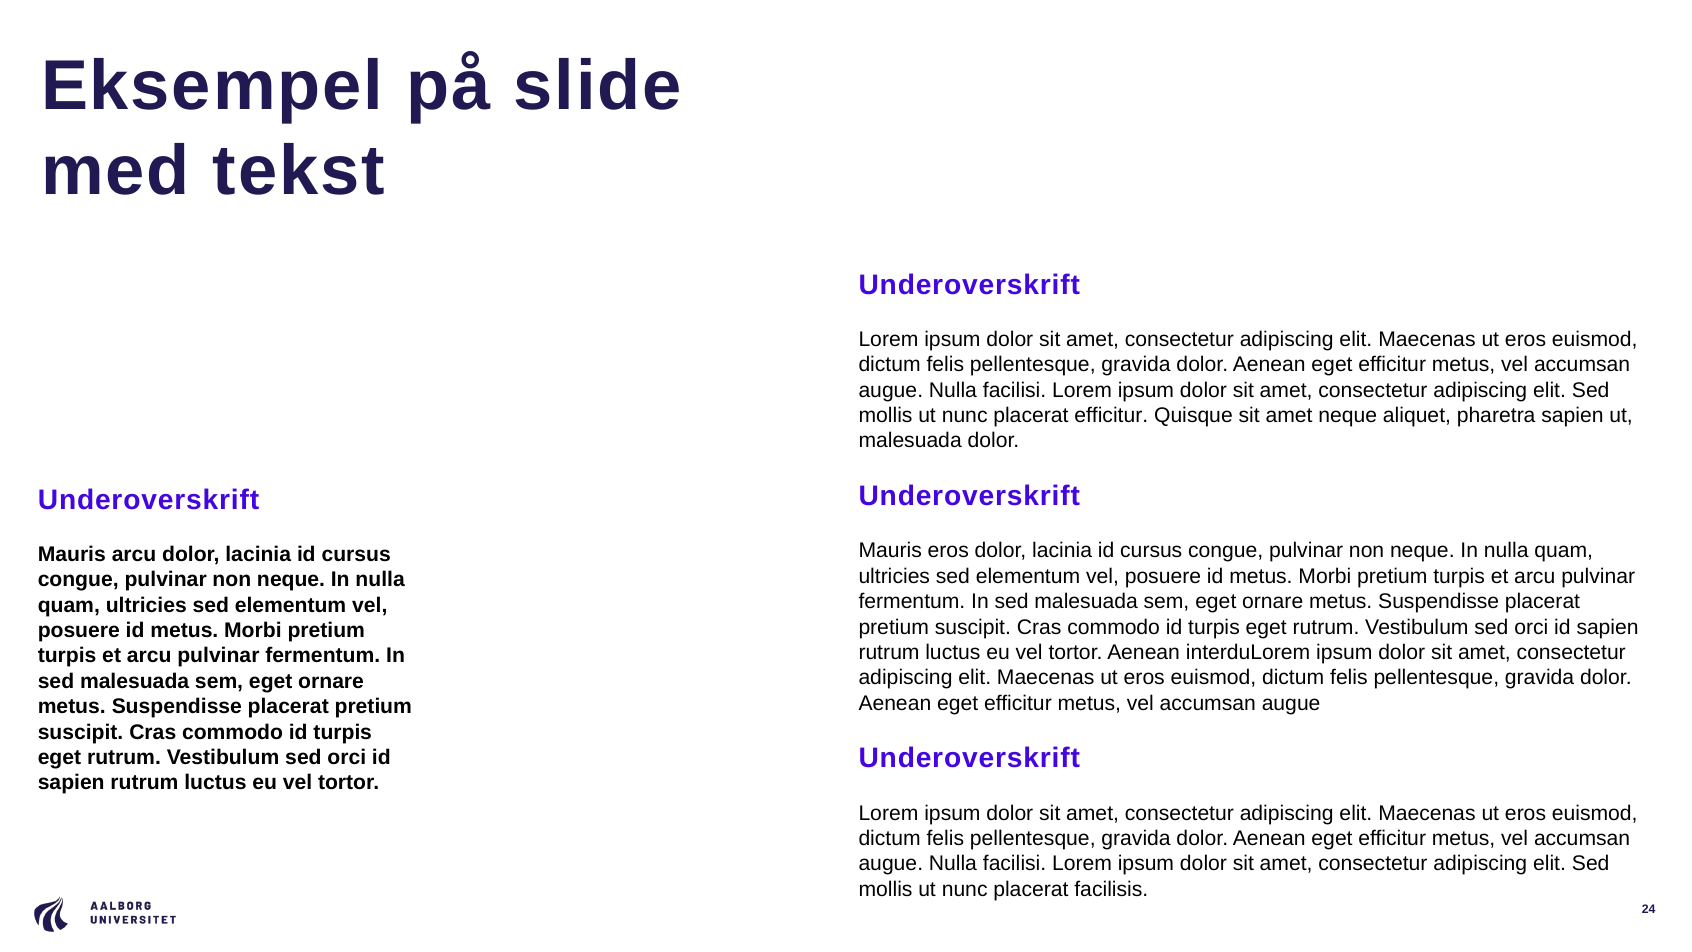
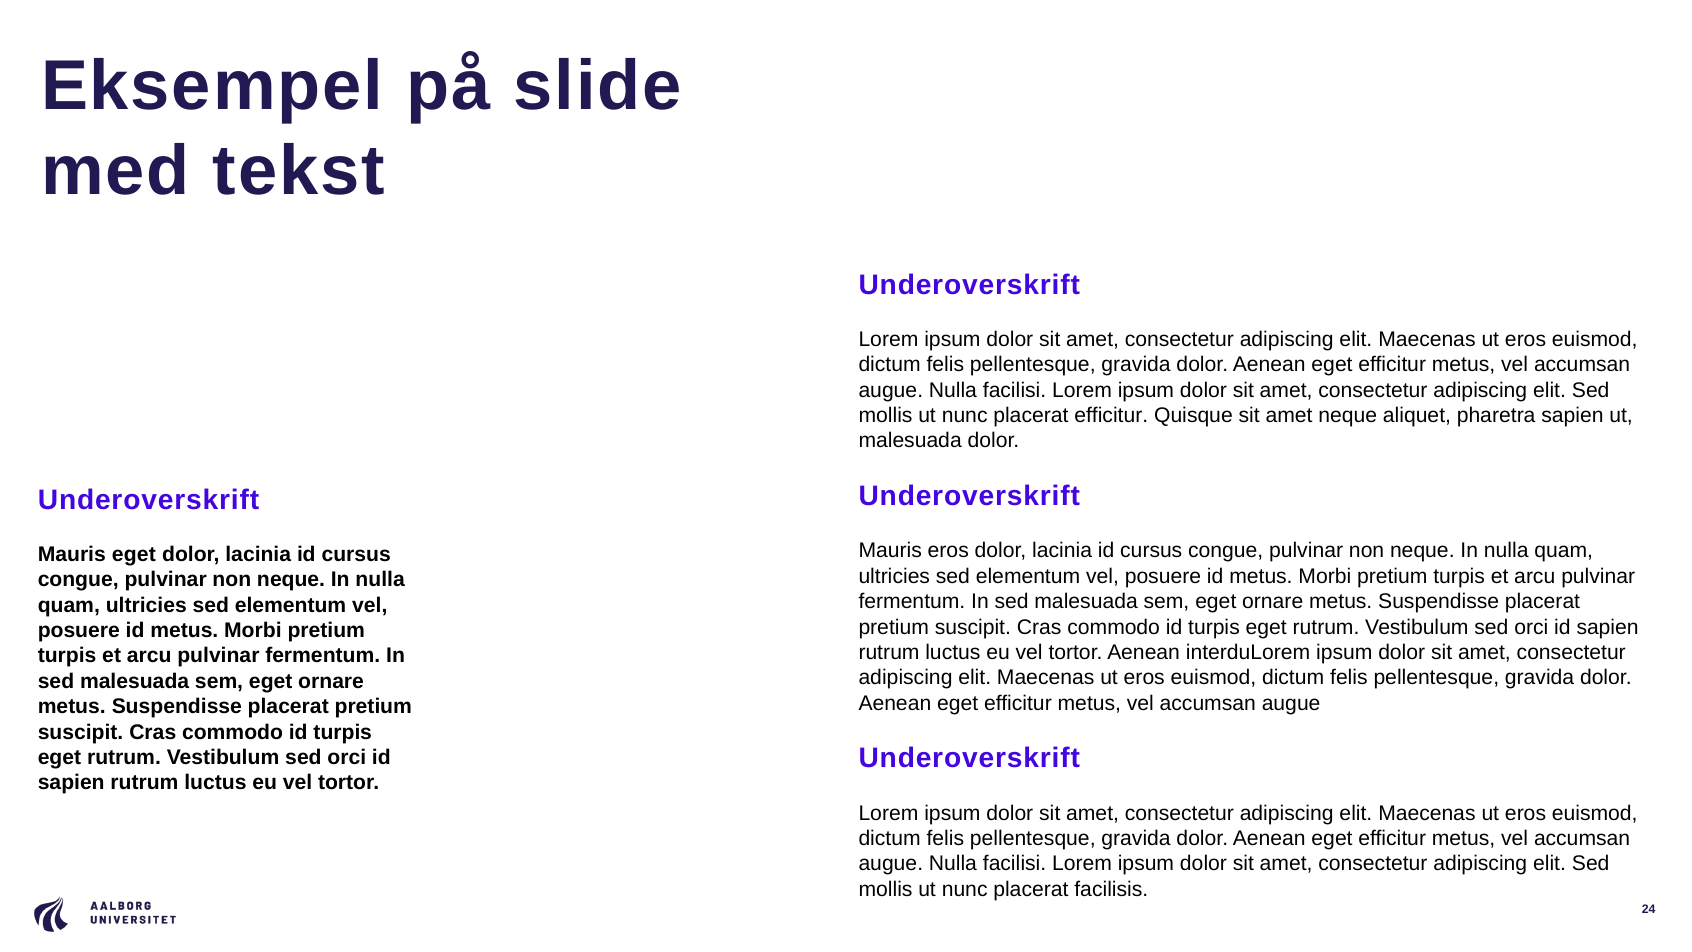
Mauris arcu: arcu -> eget
